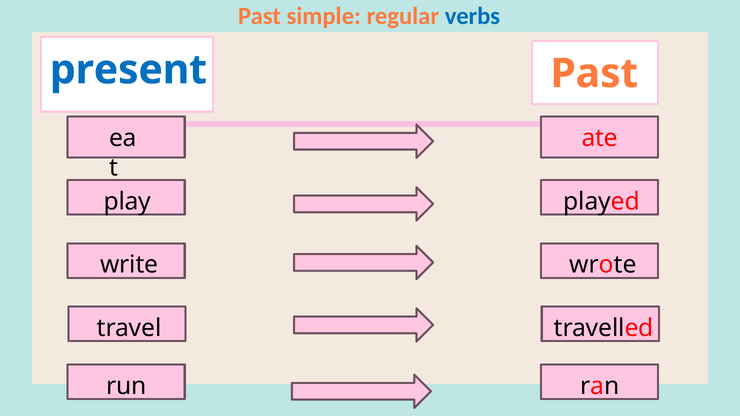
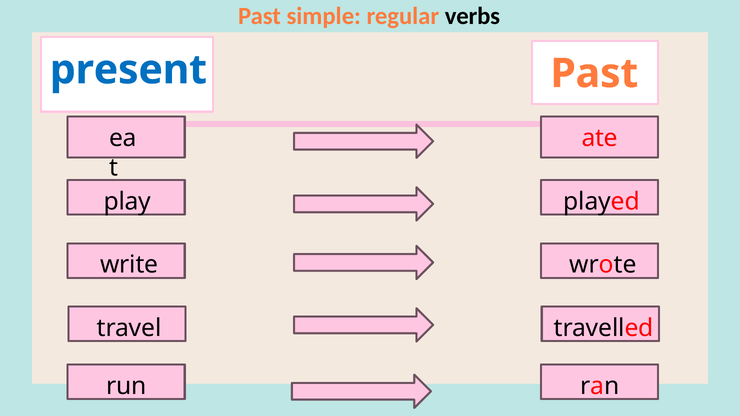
verbs colour: blue -> black
